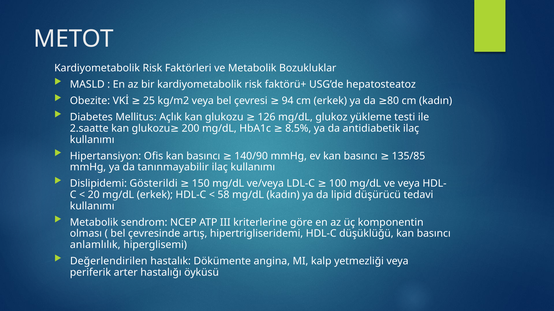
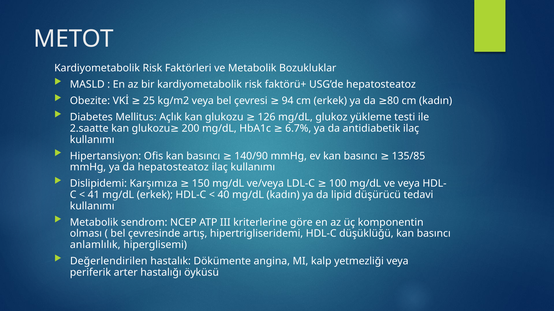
8.5%: 8.5% -> 6.7%
da tanınmayabilir: tanınmayabilir -> hepatosteatoz
Gösterildi: Gösterildi -> Karşımıza
20: 20 -> 41
58: 58 -> 40
